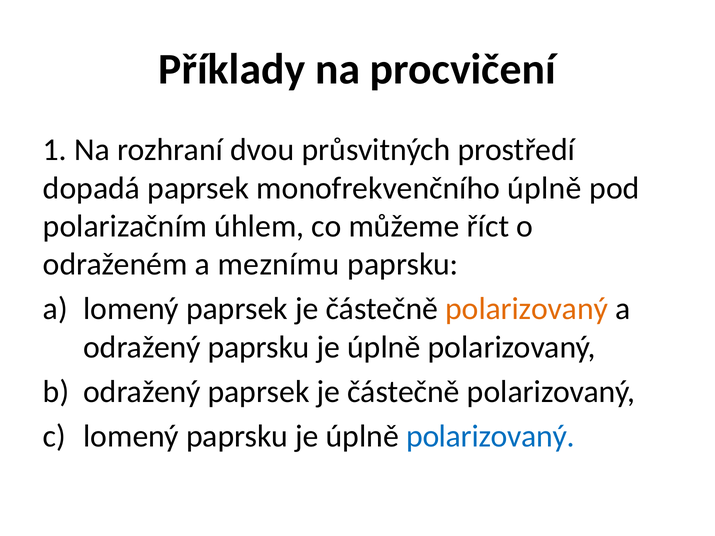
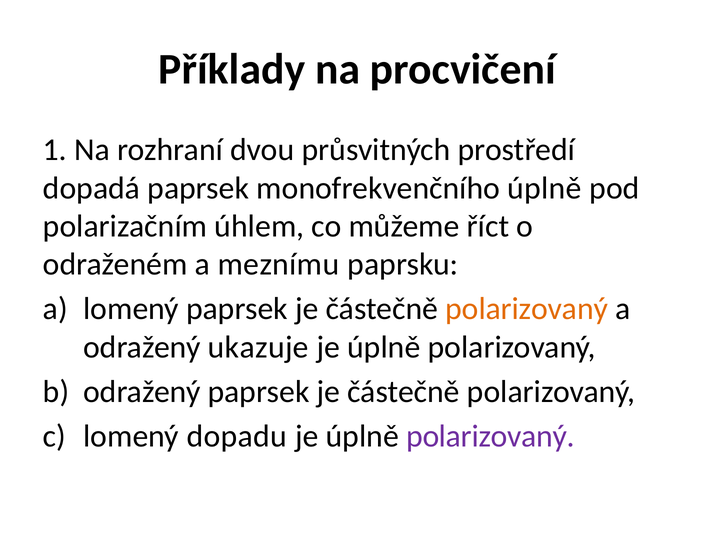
odražený paprsku: paprsku -> ukazuje
lomený paprsku: paprsku -> dopadu
polarizovaný at (490, 436) colour: blue -> purple
